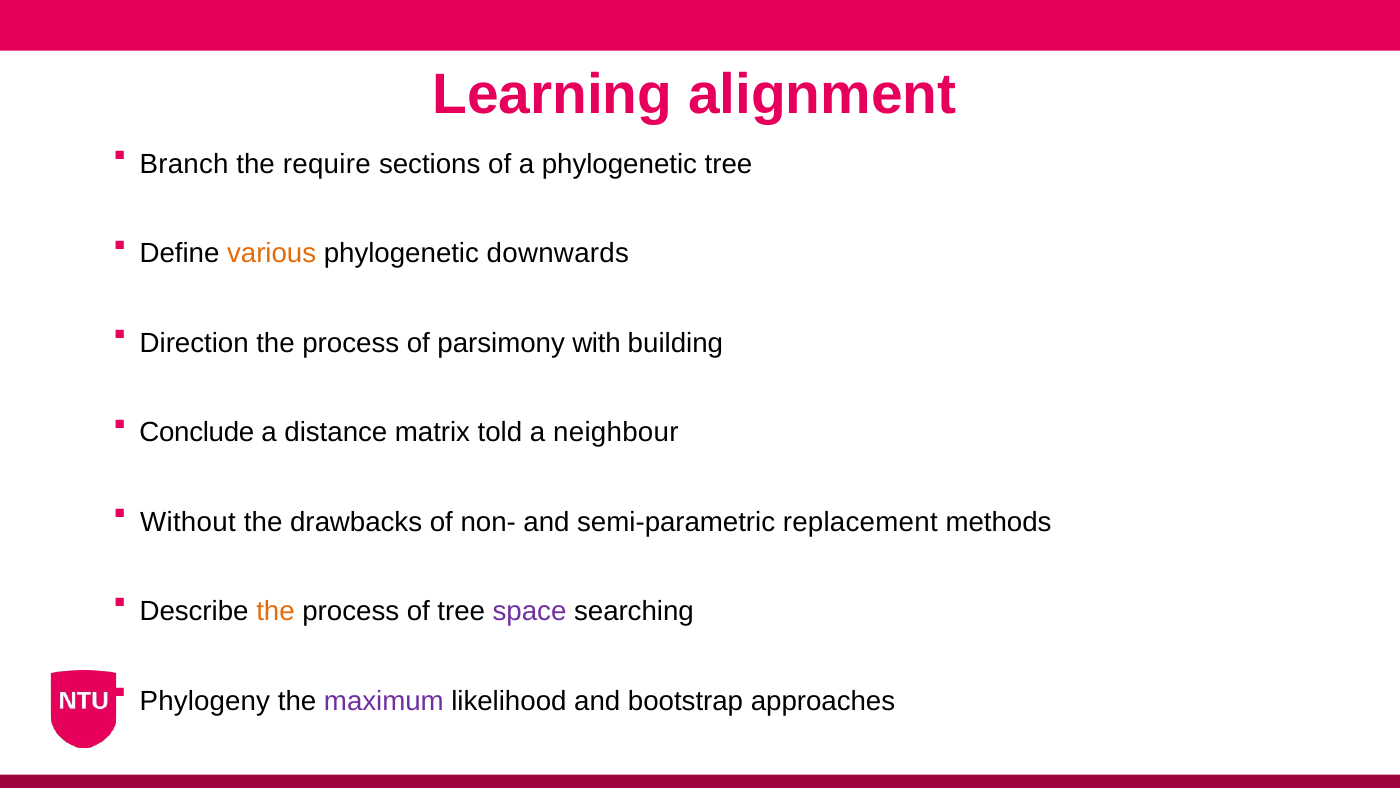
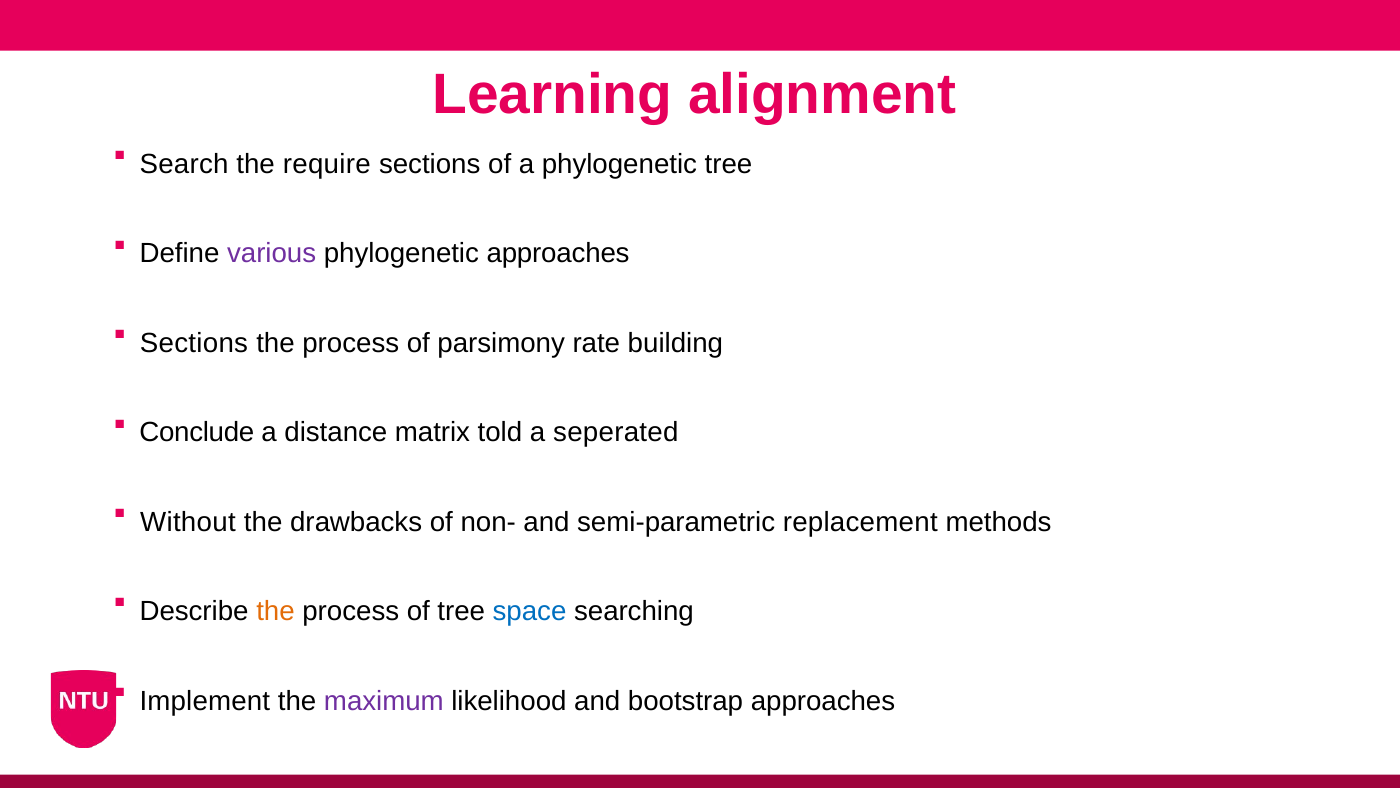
Branch: Branch -> Search
various colour: orange -> purple
phylogenetic downwards: downwards -> approaches
Direction at (194, 343): Direction -> Sections
with: with -> rate
neighbour: neighbour -> seperated
space colour: purple -> blue
Phylogeny: Phylogeny -> Implement
